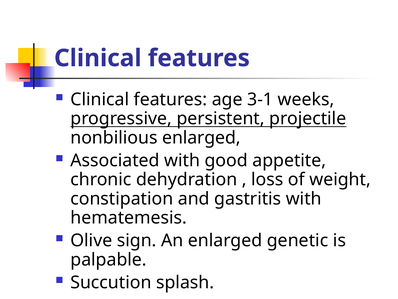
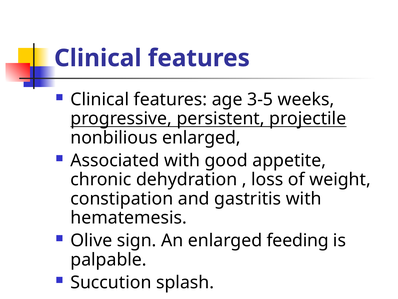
3-1: 3-1 -> 3-5
genetic: genetic -> feeding
